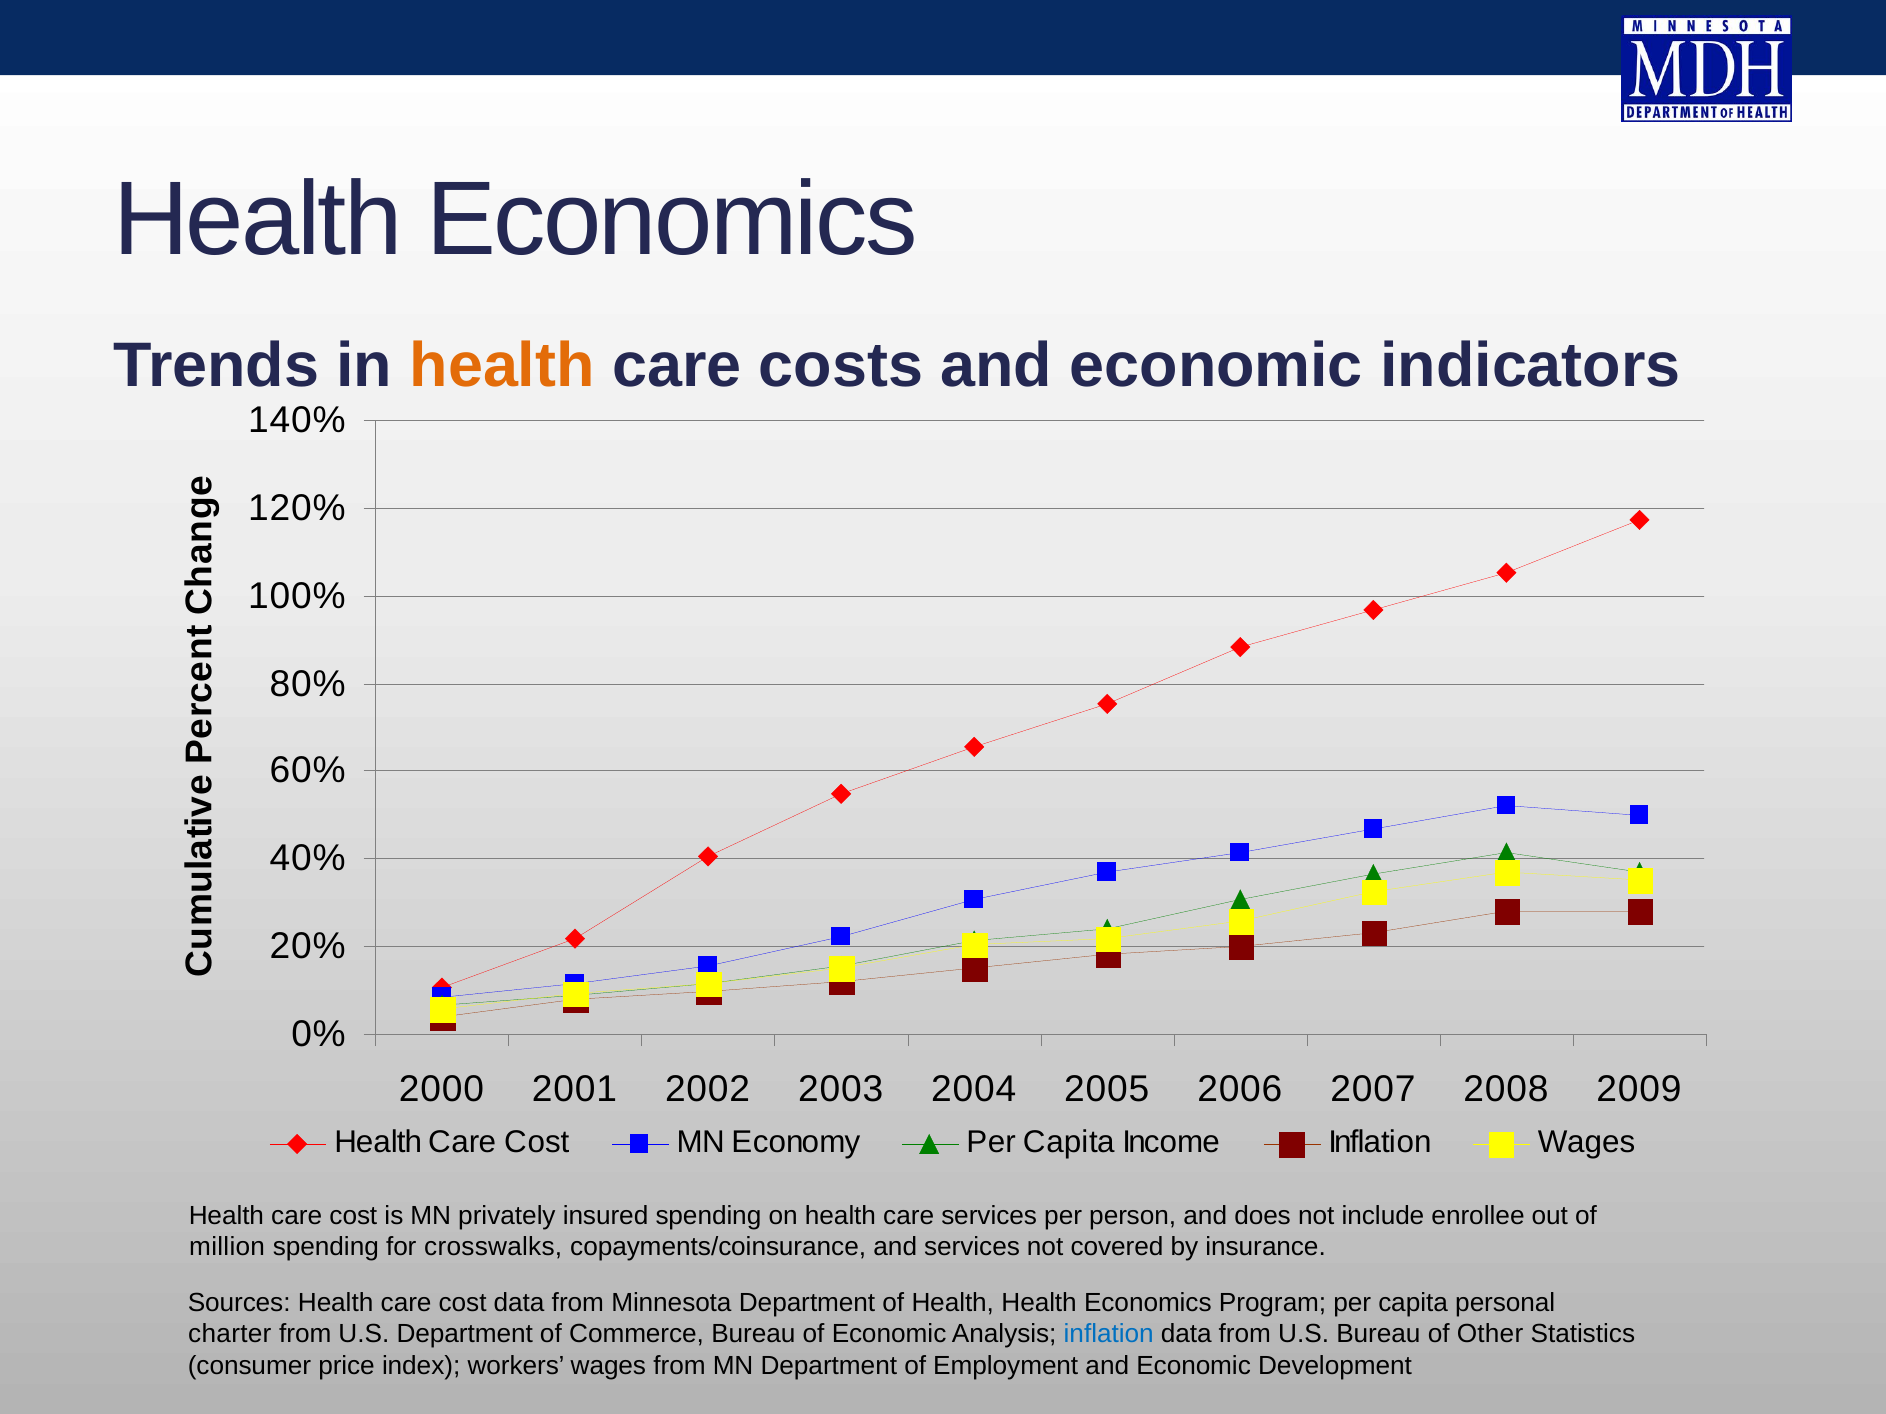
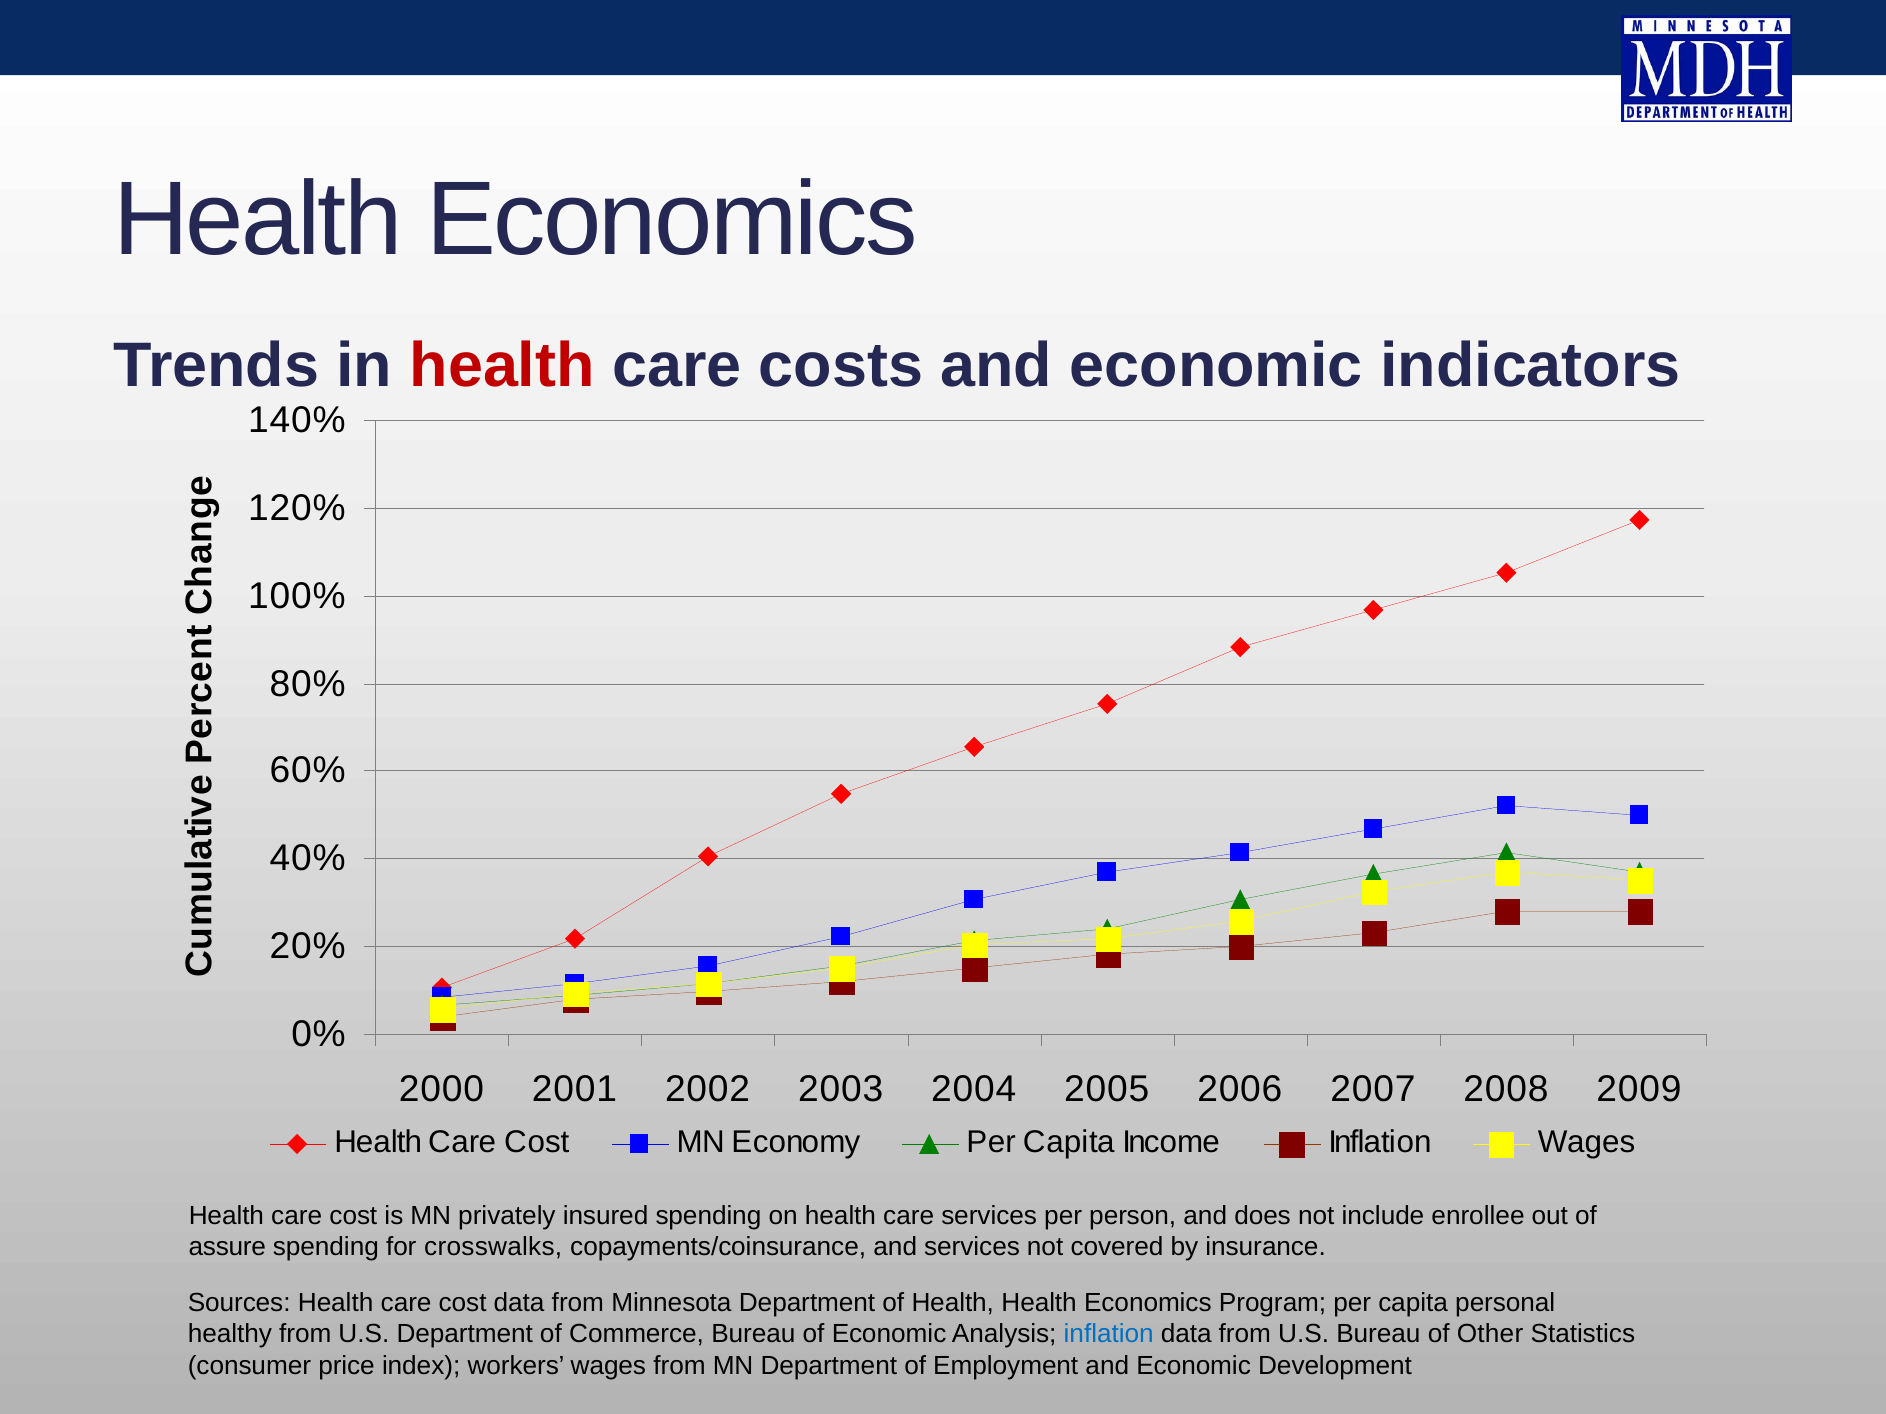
health at (502, 366) colour: orange -> red
million: million -> assure
charter: charter -> healthy
